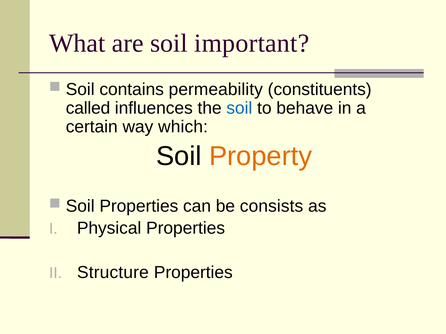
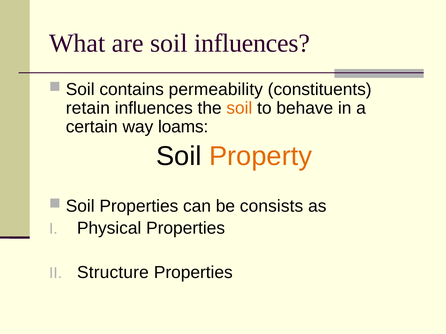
soil important: important -> influences
called: called -> retain
soil at (239, 108) colour: blue -> orange
which: which -> loams
